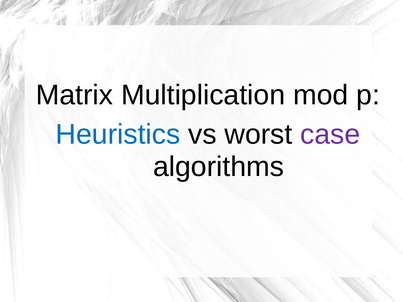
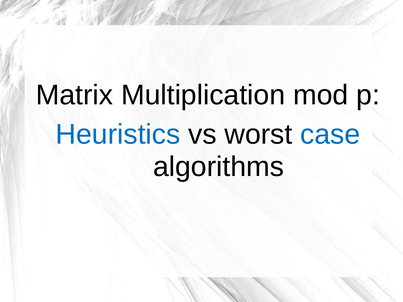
case colour: purple -> blue
